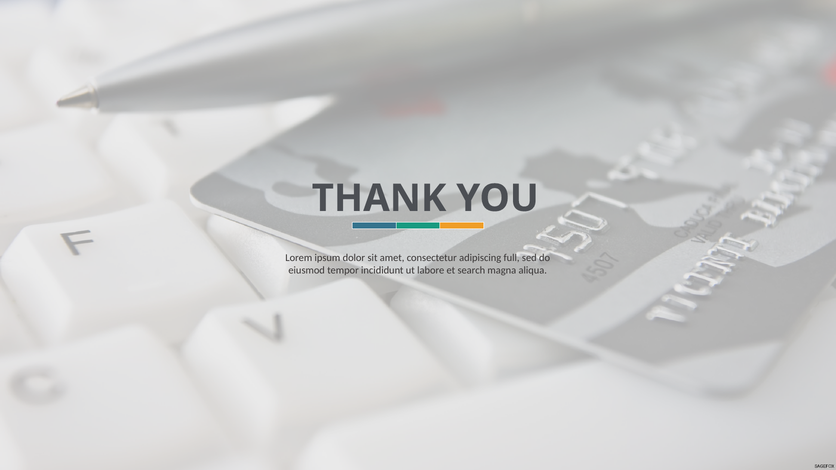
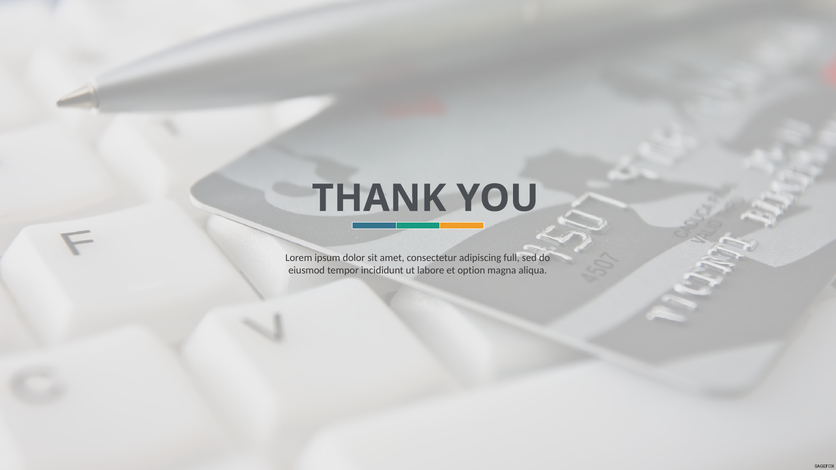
search: search -> option
